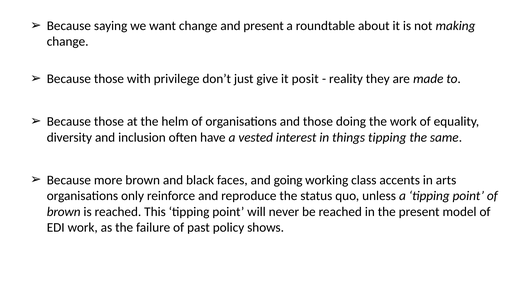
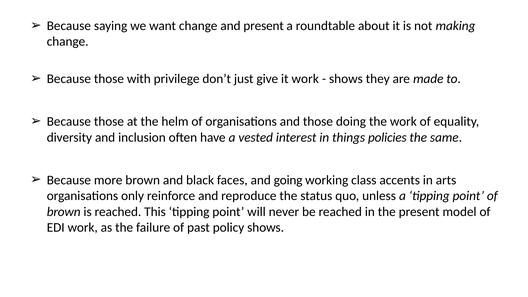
it posit: posit -> work
reality at (346, 79): reality -> shows
things tipping: tipping -> policies
